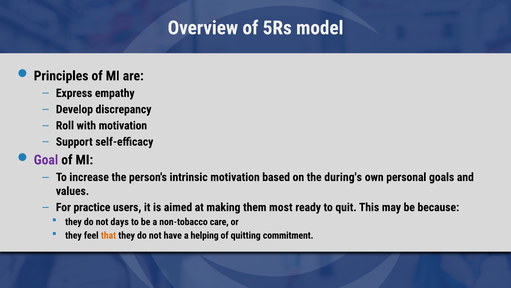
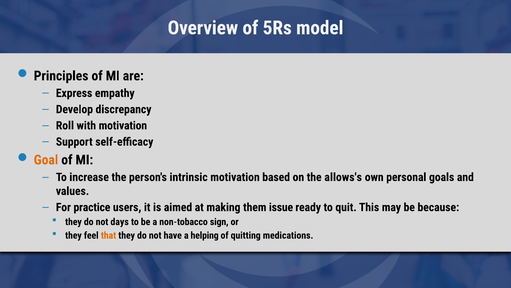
Goal colour: purple -> orange
during's: during's -> allows's
most: most -> issue
care: care -> sign
commitment: commitment -> medications
